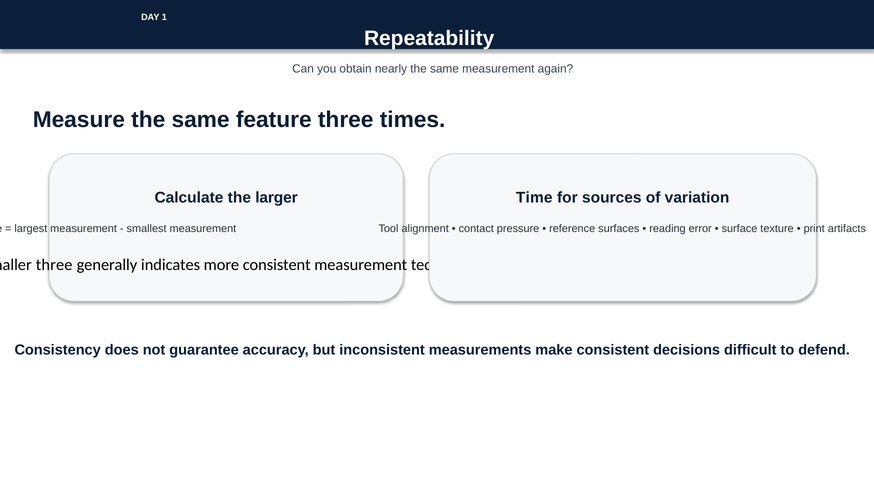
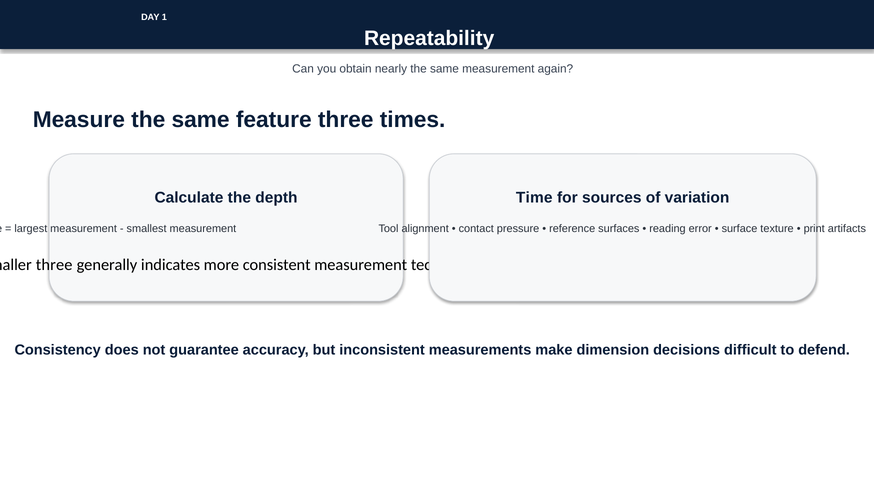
larger: larger -> depth
make consistent: consistent -> dimension
